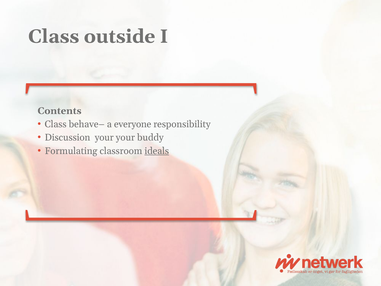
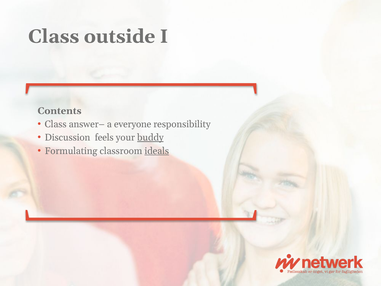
behave–: behave– -> answer–
Discussion your: your -> feels
buddy underline: none -> present
